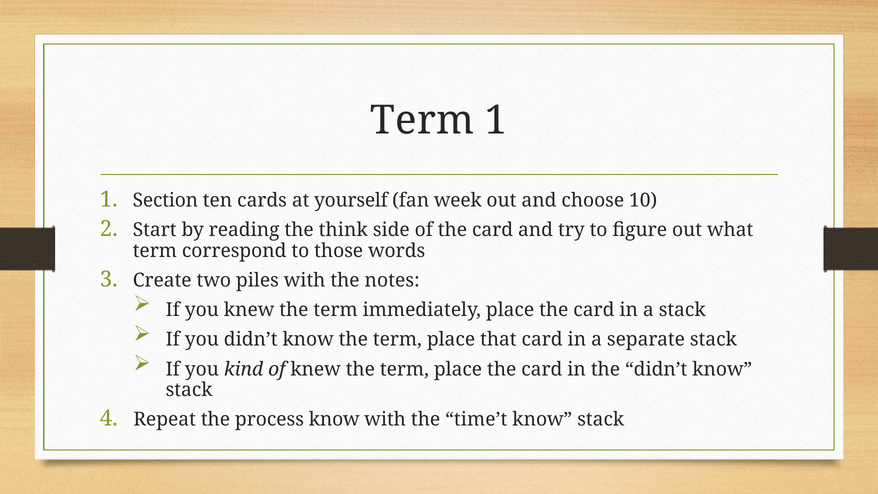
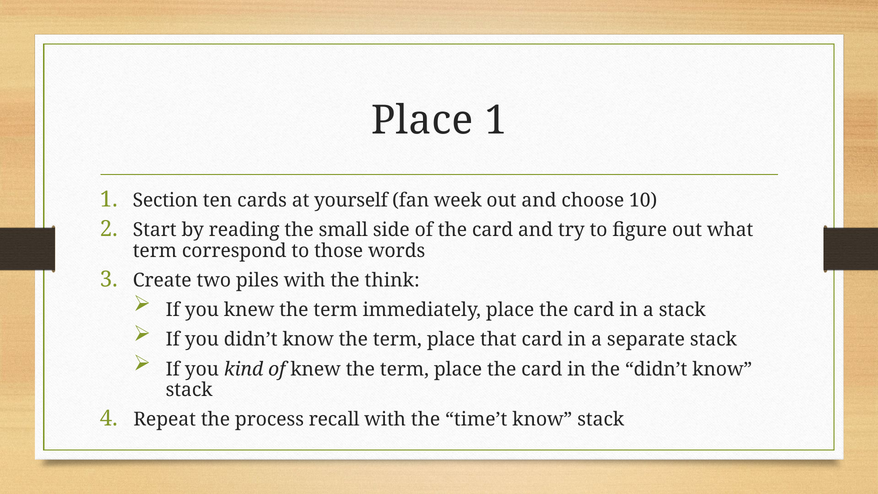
Term at (422, 120): Term -> Place
think: think -> small
notes: notes -> think
process know: know -> recall
